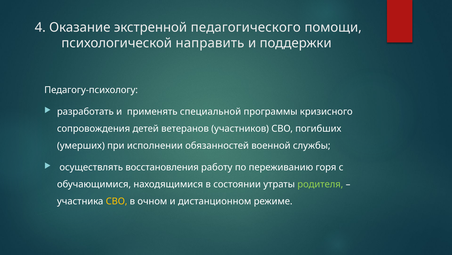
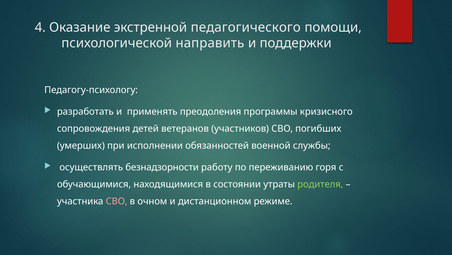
специальной: специальной -> преодоления
восстановления: восстановления -> безнадзорности
СВО at (117, 201) colour: yellow -> pink
